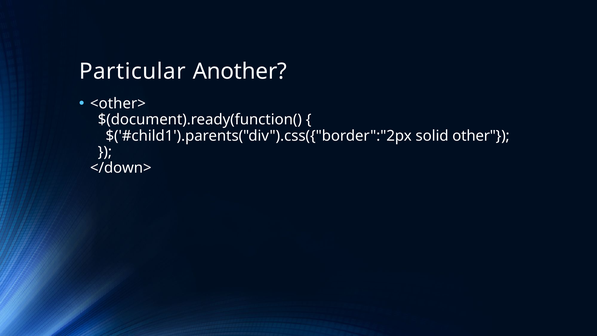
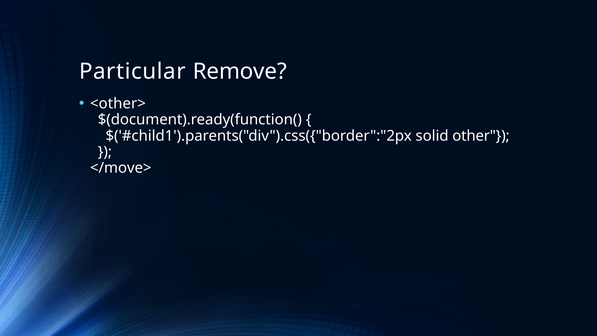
Another: Another -> Remove
</down>: </down> -> </move>
